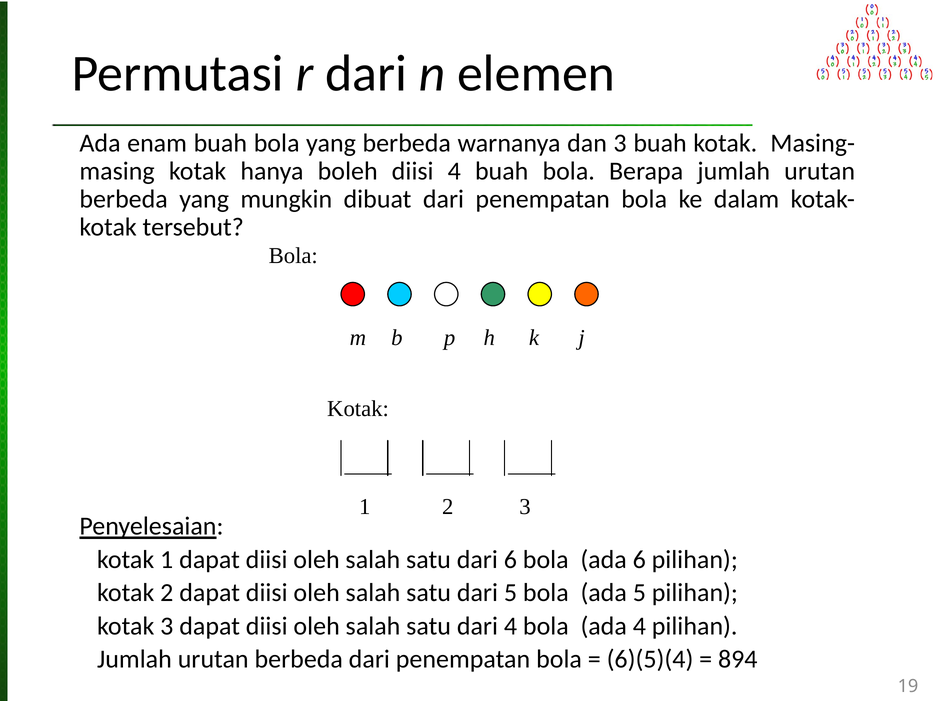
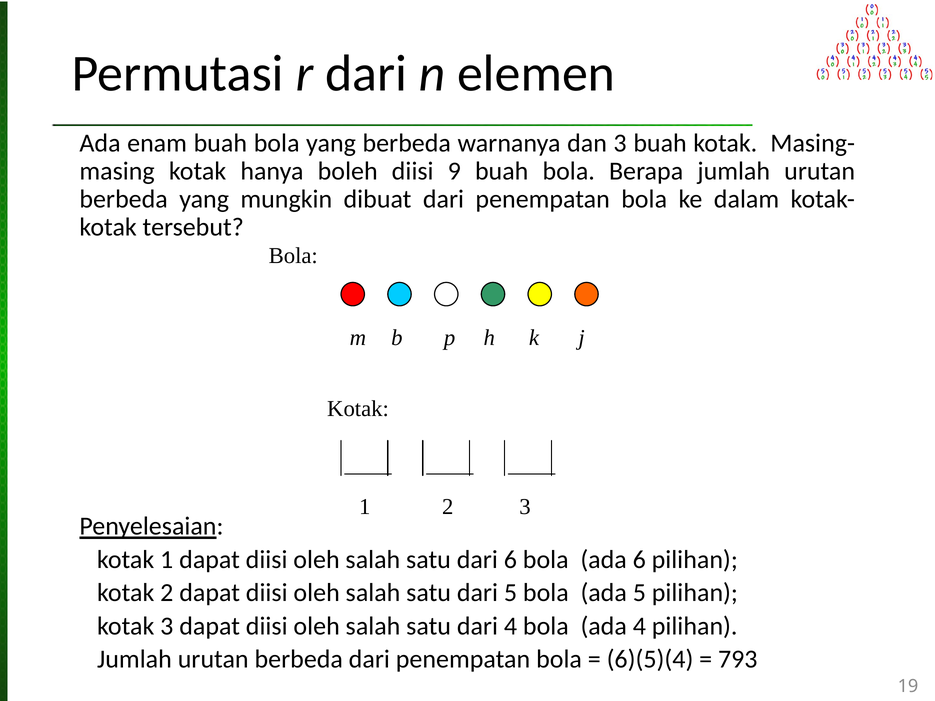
diisi 4: 4 -> 9
894: 894 -> 793
